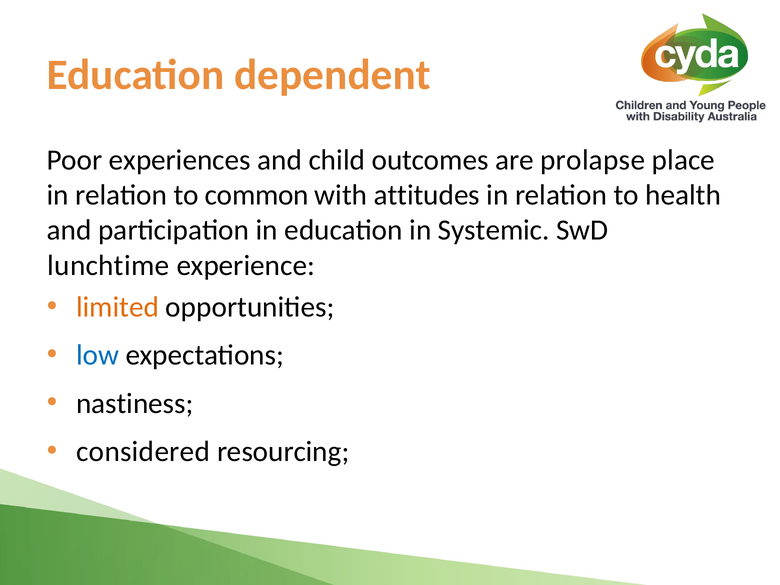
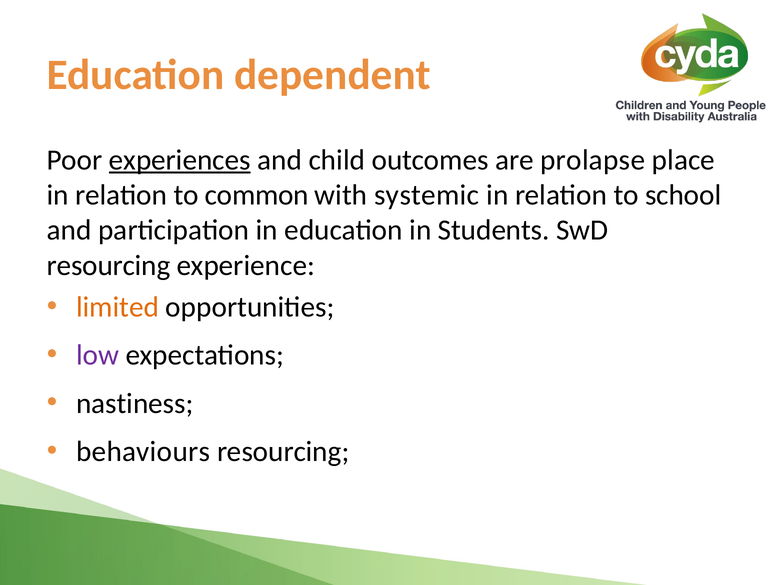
experiences underline: none -> present
attitudes: attitudes -> systemic
health: health -> school
Systemic: Systemic -> Students
lunchtime at (108, 265): lunchtime -> resourcing
low colour: blue -> purple
considered: considered -> behaviours
